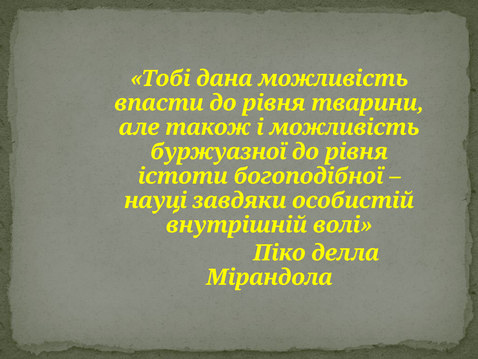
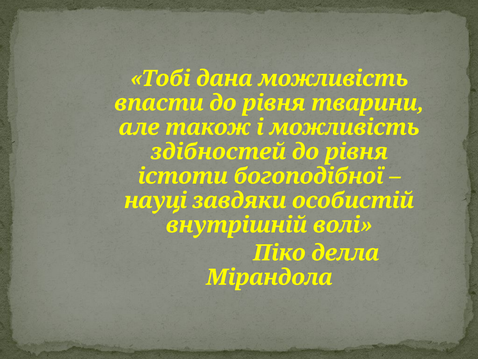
буржуазної: буржуазної -> здібностей
